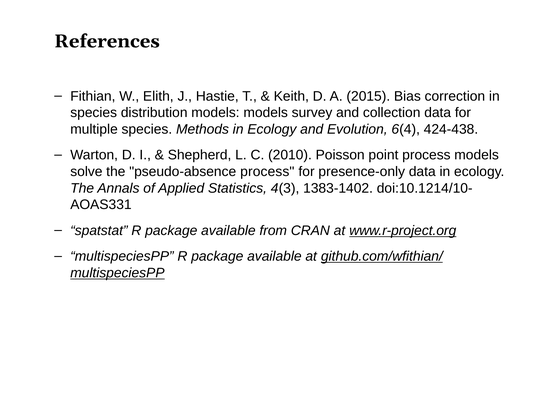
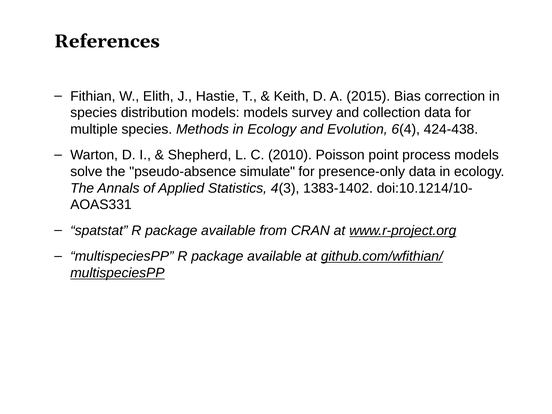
pseudo-absence process: process -> simulate
